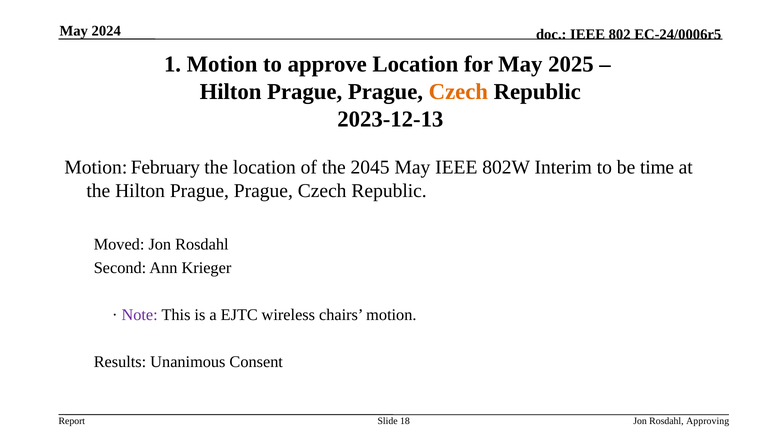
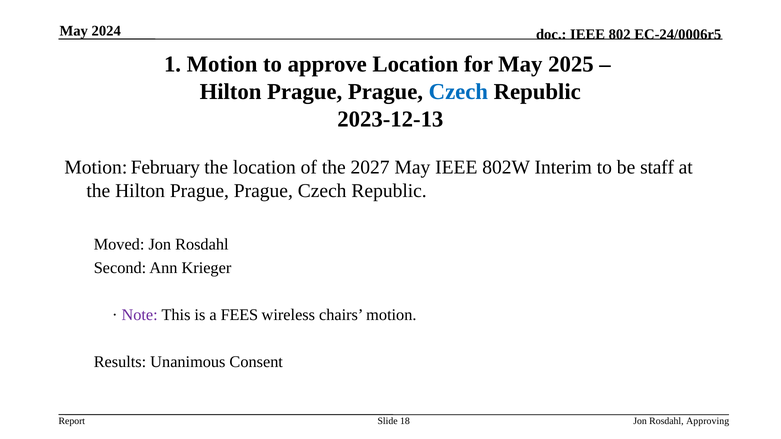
Czech at (458, 92) colour: orange -> blue
2045: 2045 -> 2027
time: time -> staff
EJTC: EJTC -> FEES
